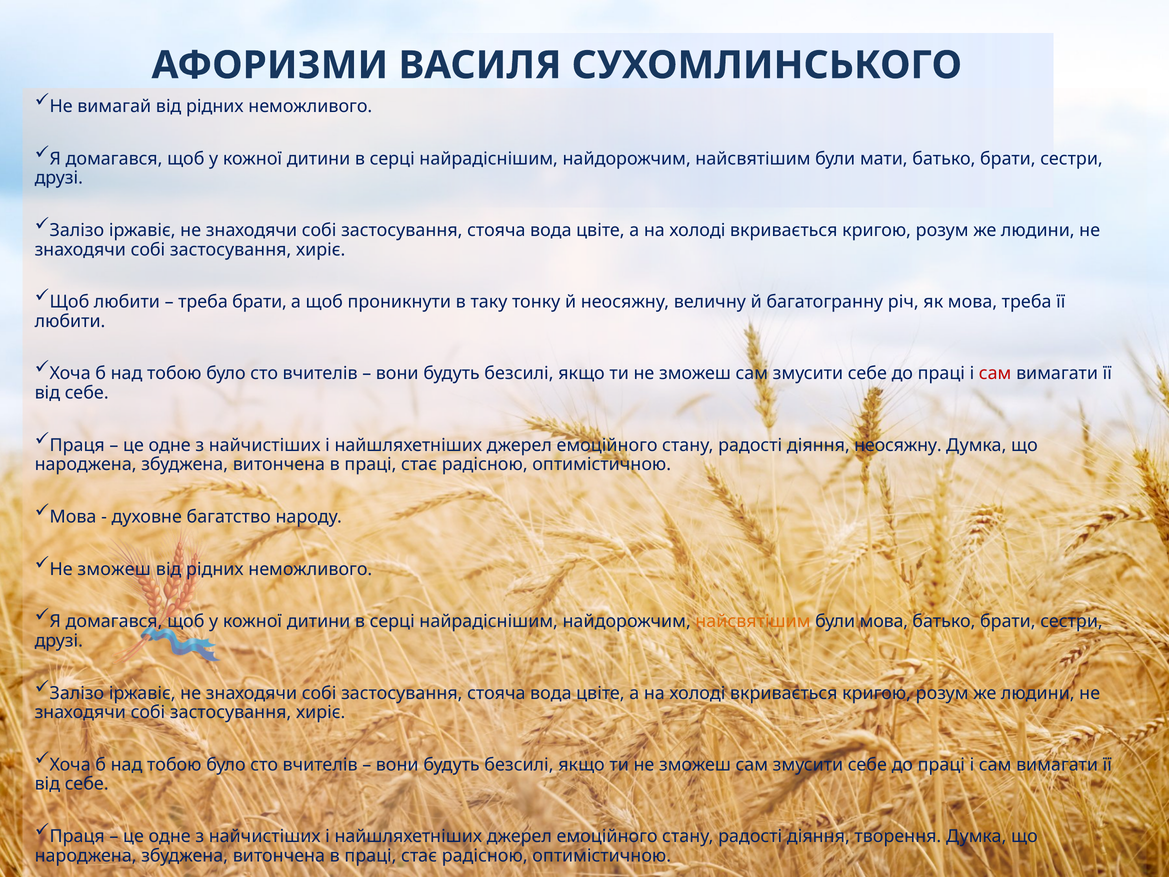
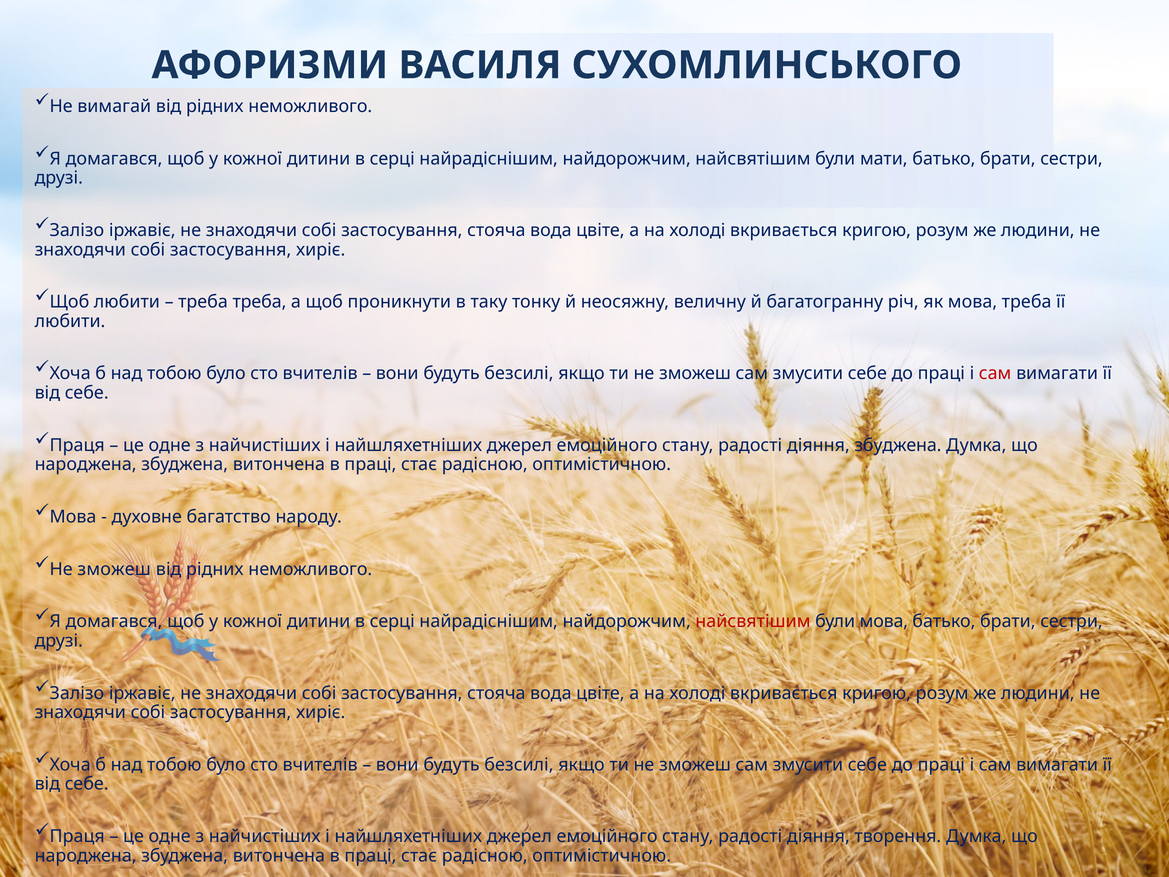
треба брати: брати -> треба
діяння неосяжну: неосяжну -> збуджена
найсвятішим at (753, 621) colour: orange -> red
